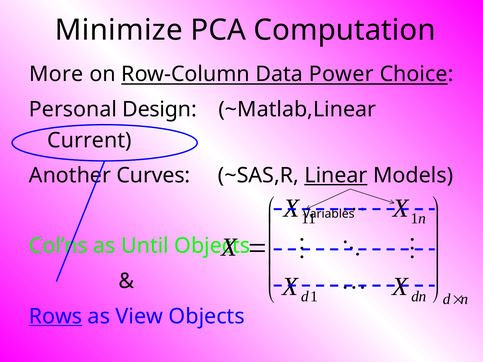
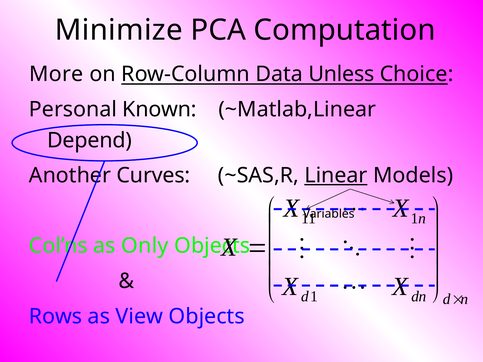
Power: Power -> Unless
Design: Design -> Known
Current: Current -> Depend
Until: Until -> Only
Rows underline: present -> none
